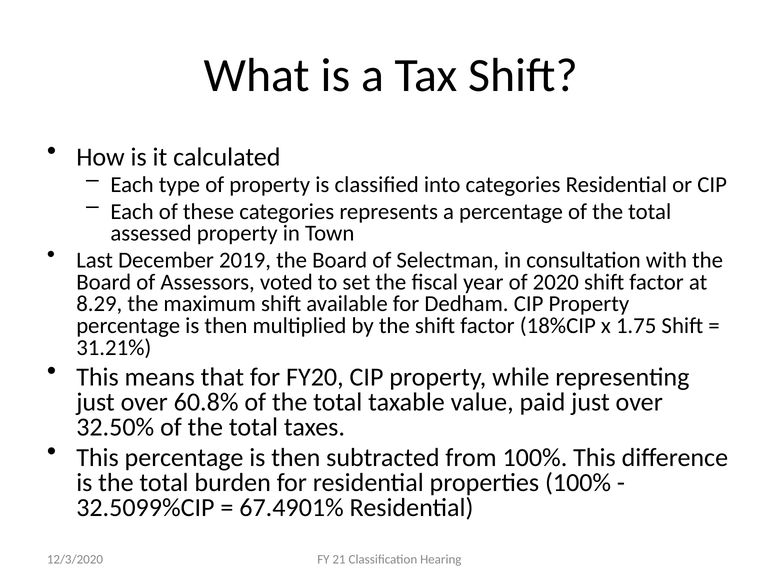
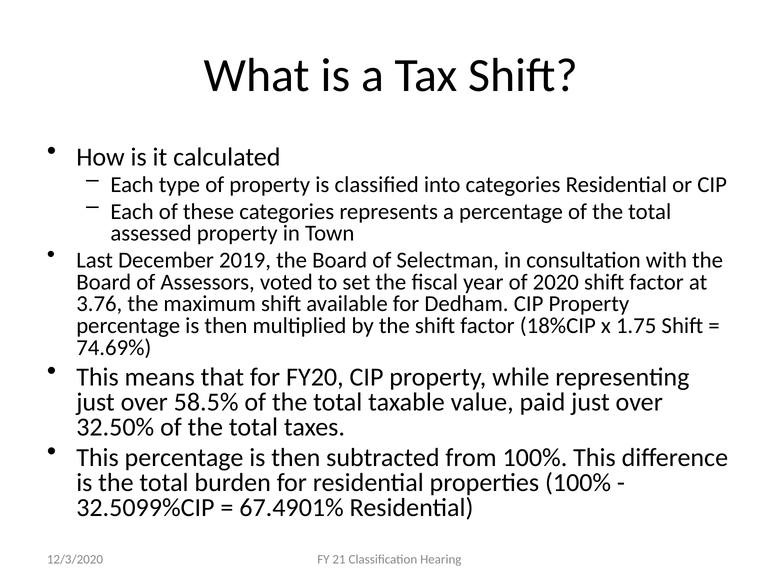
8.29: 8.29 -> 3.76
31.21%: 31.21% -> 74.69%
60.8%: 60.8% -> 58.5%
